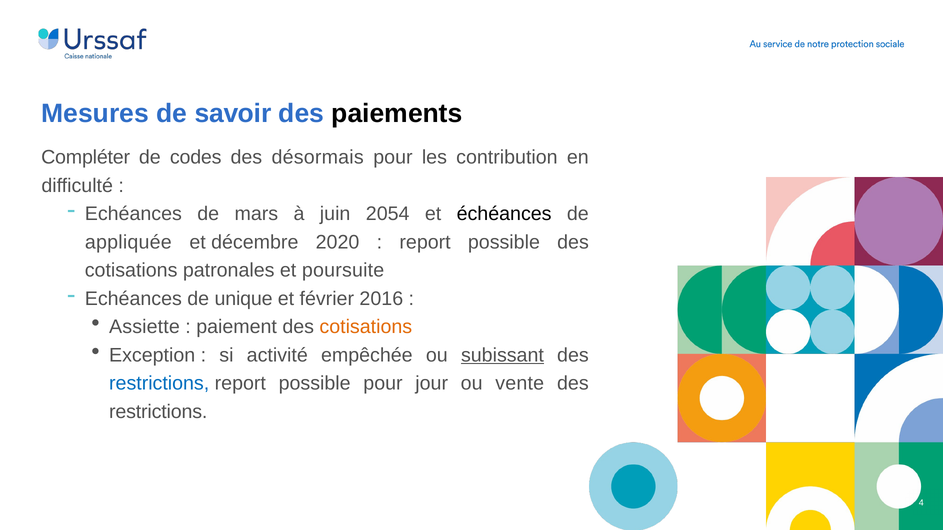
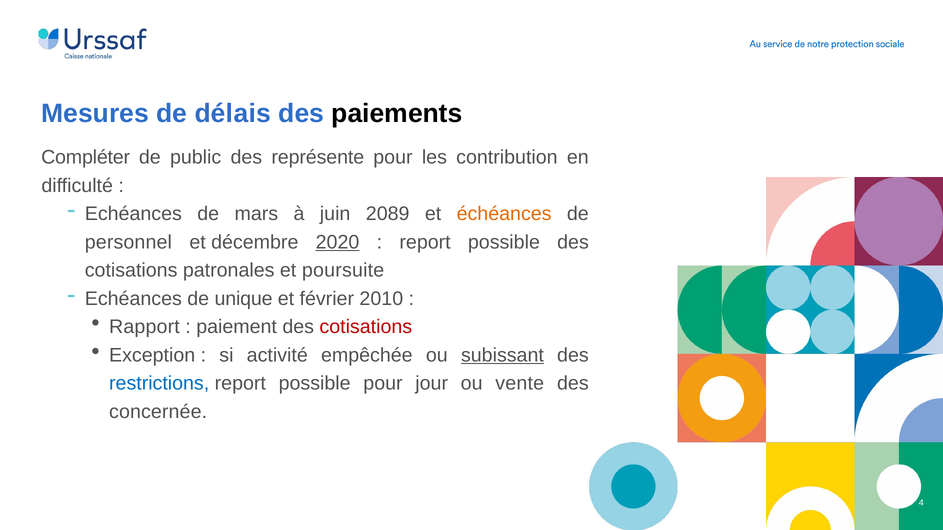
savoir: savoir -> délais
codes: codes -> public
désormais: désormais -> représente
2054: 2054 -> 2089
échéances colour: black -> orange
appliquée: appliquée -> personnel
2020 underline: none -> present
2016: 2016 -> 2010
Assiette: Assiette -> Rapport
cotisations at (366, 327) colour: orange -> red
restrictions at (158, 412): restrictions -> concernée
